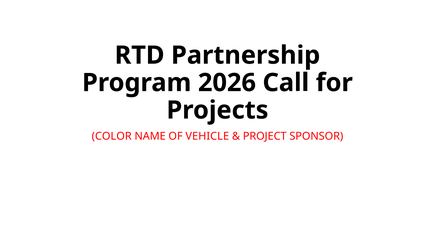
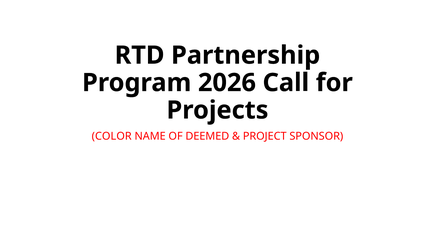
VEHICLE: VEHICLE -> DEEMED
